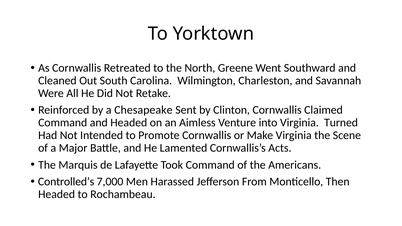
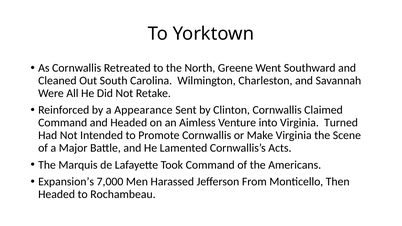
Chesapeake: Chesapeake -> Appearance
Controlled’s: Controlled’s -> Expansion’s
